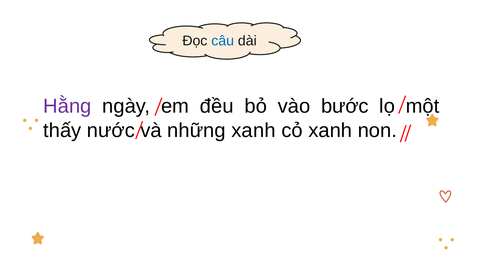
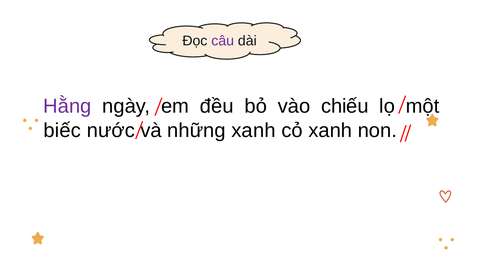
câu colour: blue -> purple
bước: bước -> chiếu
thấy: thấy -> biếc
